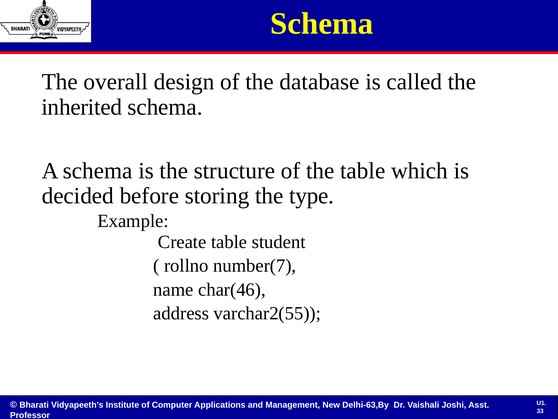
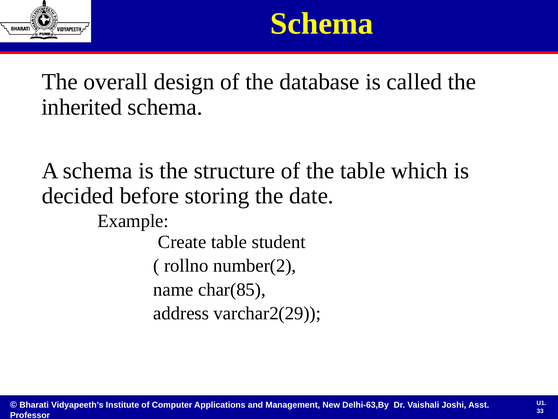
type: type -> date
number(7: number(7 -> number(2
char(46: char(46 -> char(85
varchar2(55: varchar2(55 -> varchar2(29
